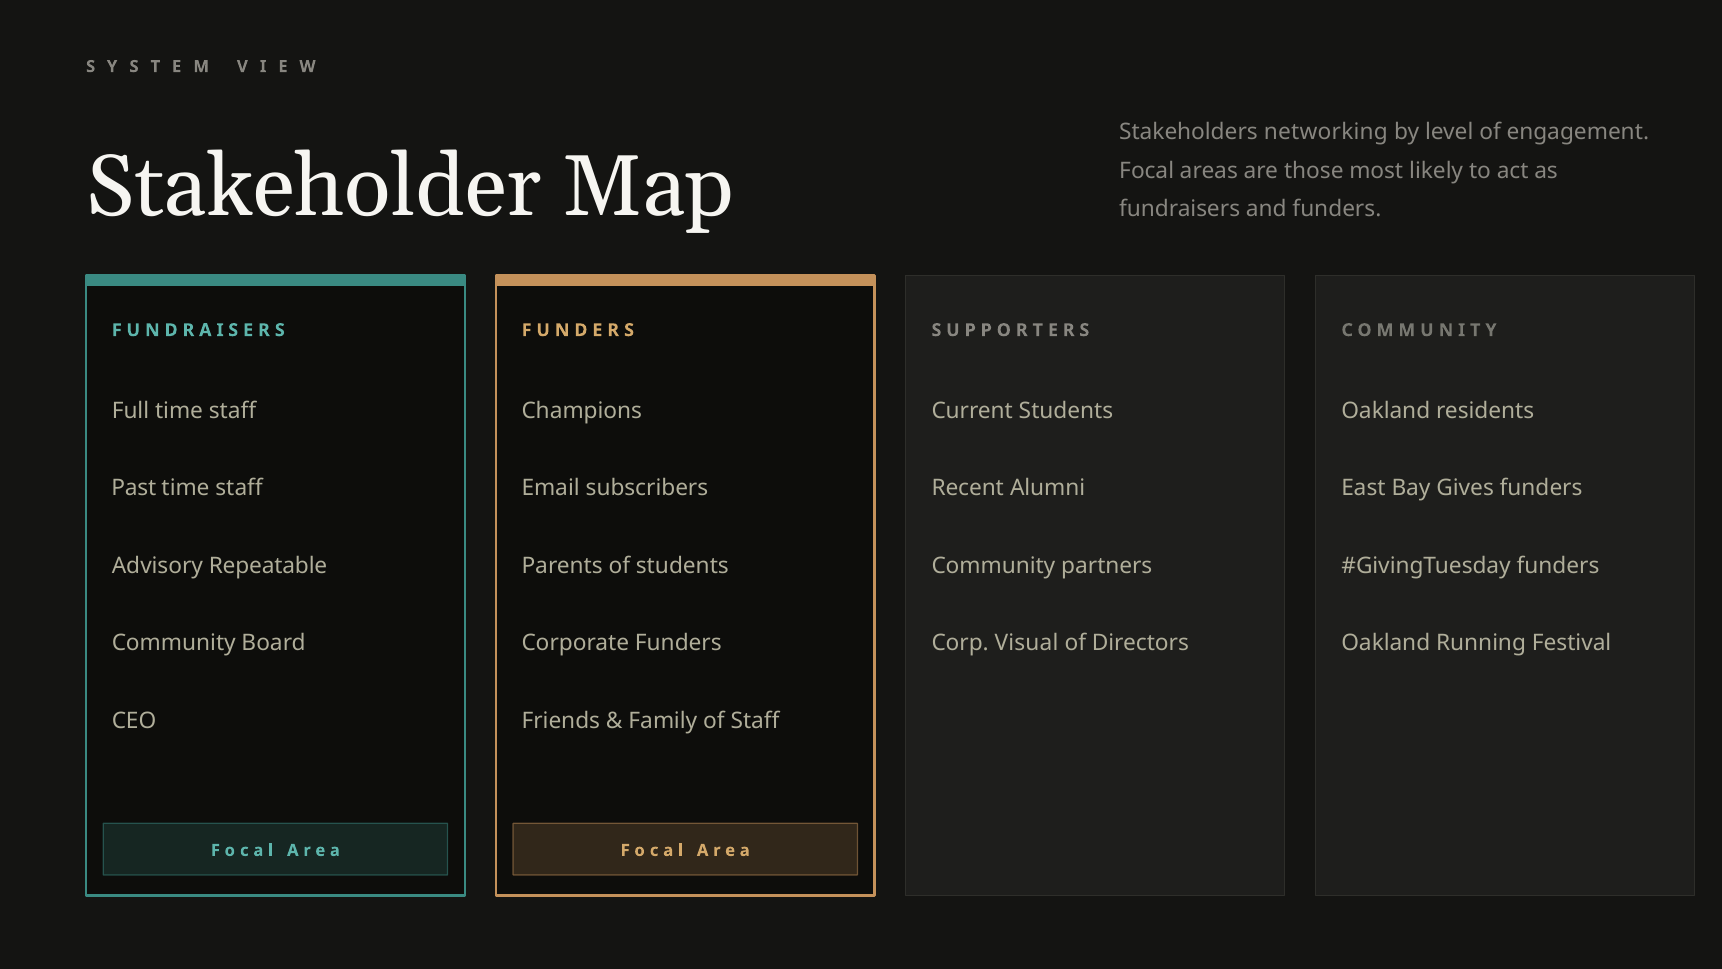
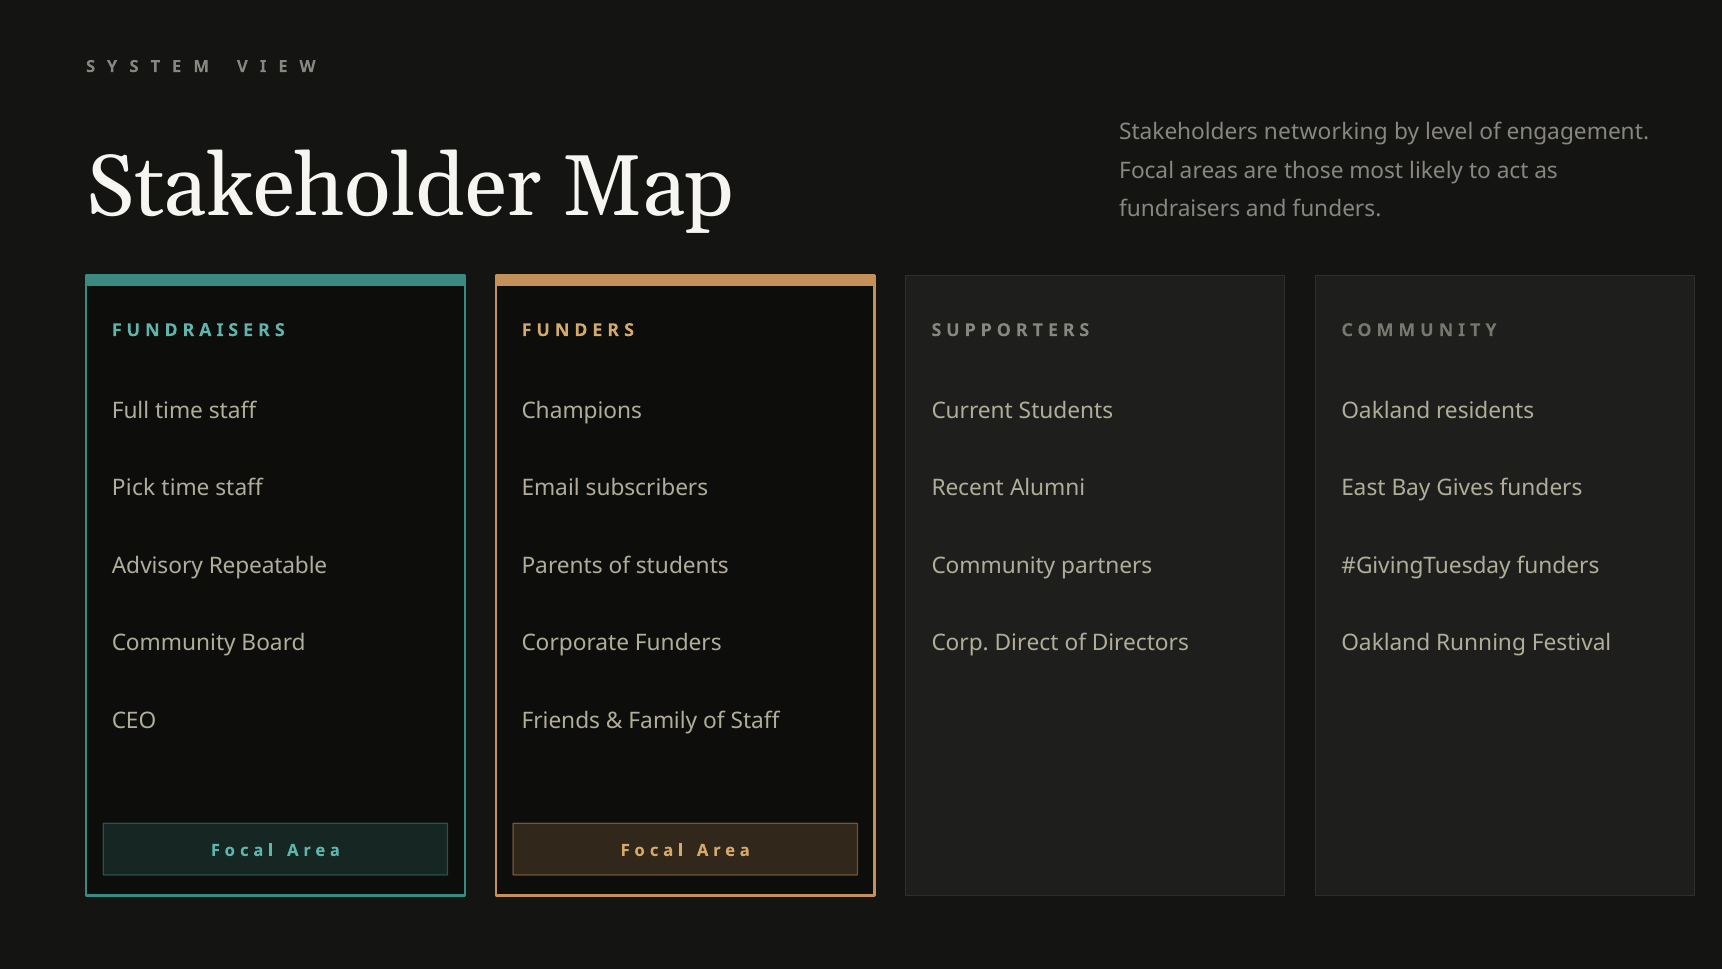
Past: Past -> Pick
Visual: Visual -> Direct
